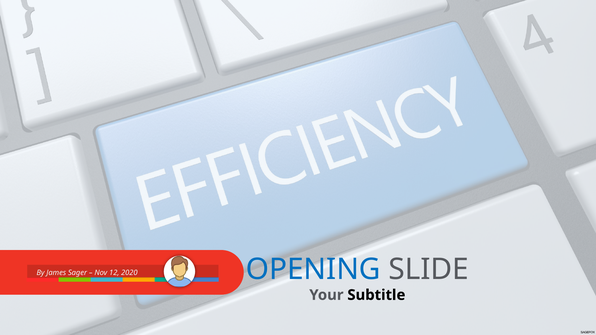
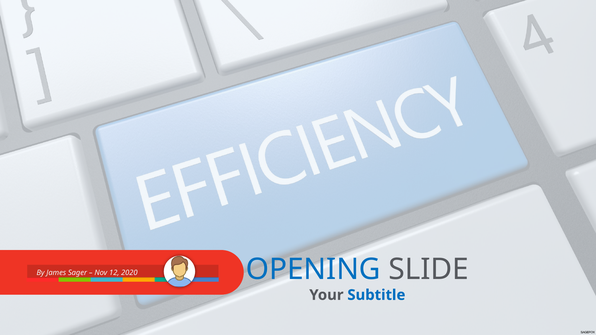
Subtitle colour: black -> blue
